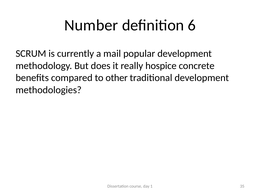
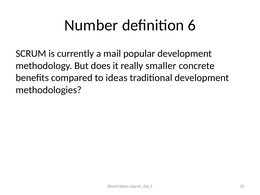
hospice: hospice -> smaller
other: other -> ideas
